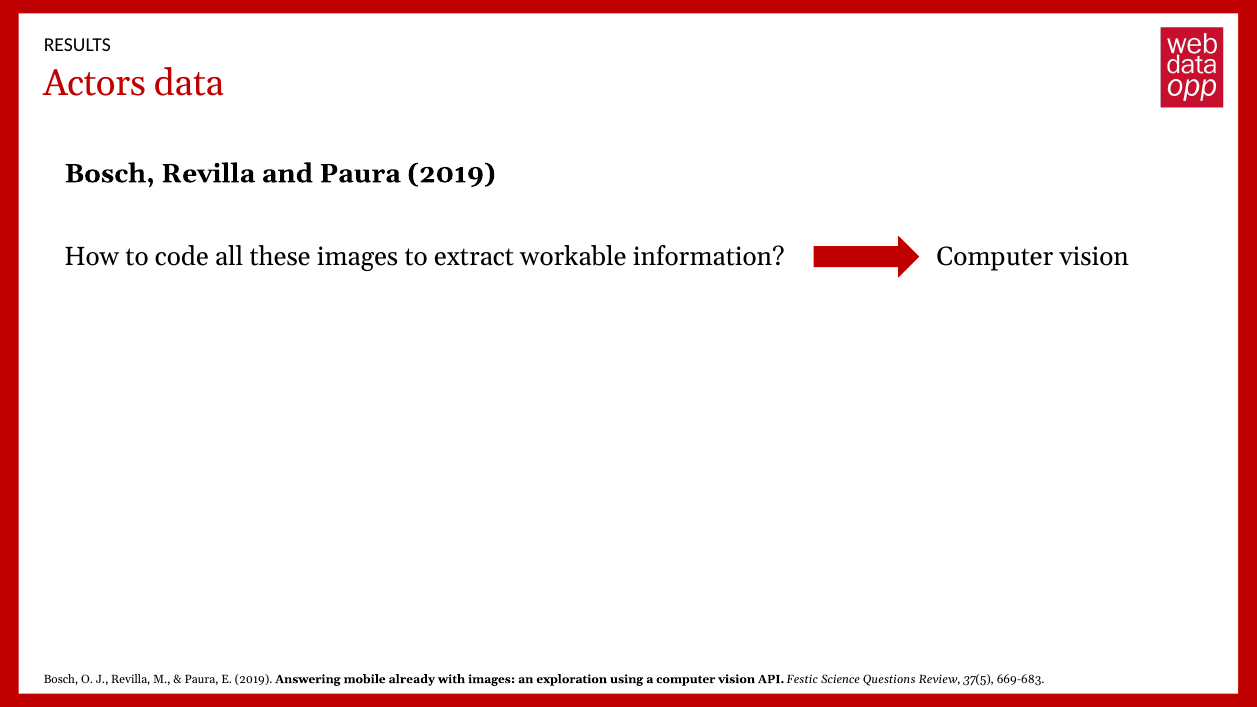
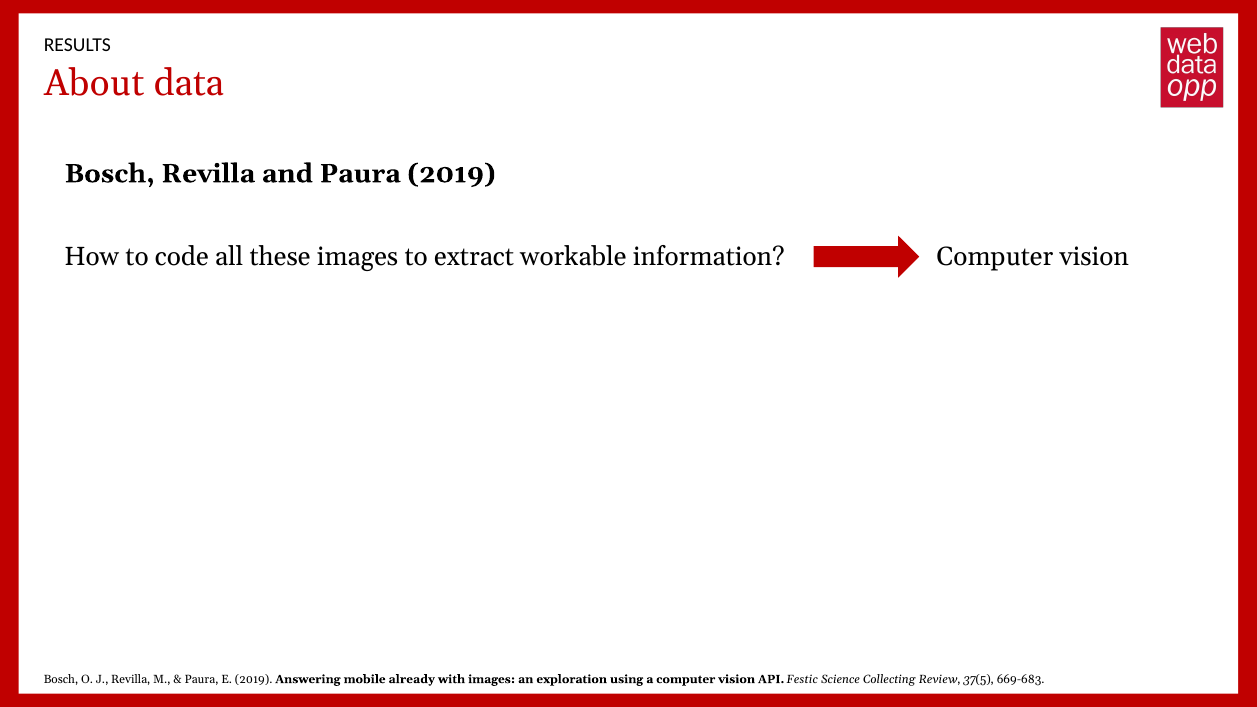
Actors: Actors -> About
Questions: Questions -> Collecting
